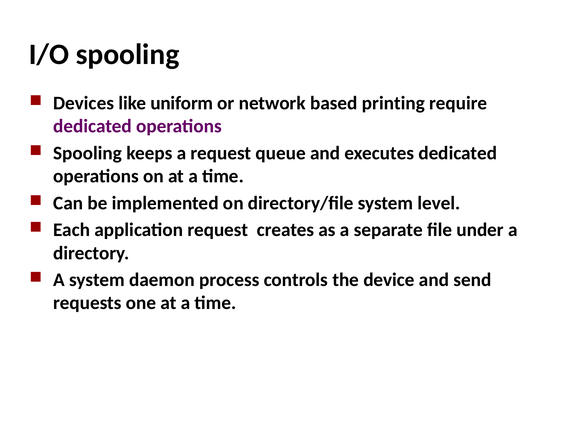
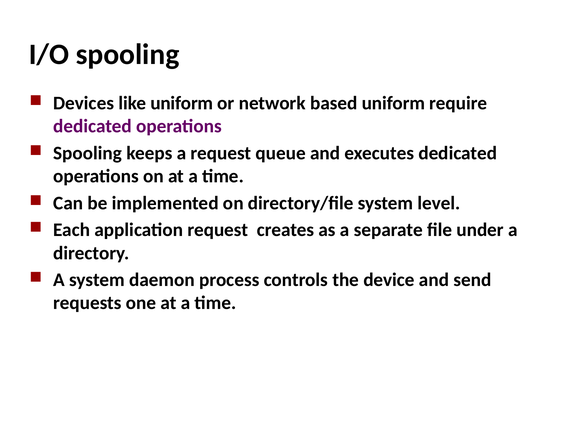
based printing: printing -> uniform
